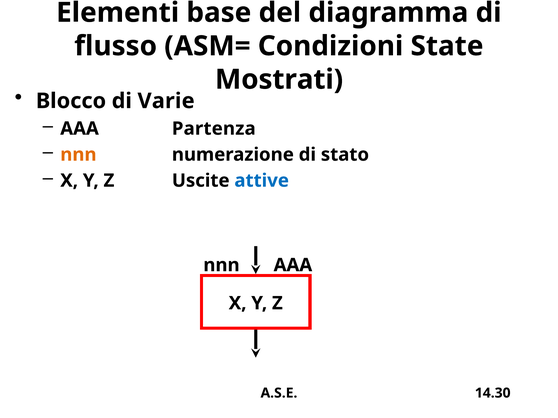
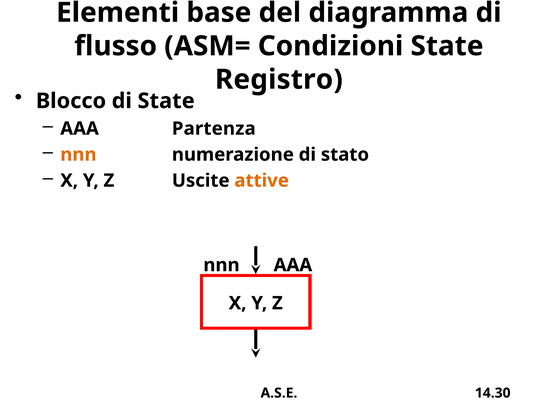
Mostrati: Mostrati -> Registro
di Varie: Varie -> State
attive colour: blue -> orange
